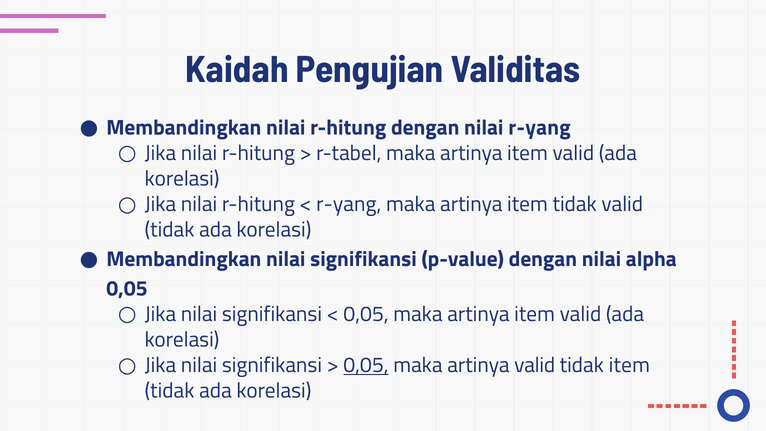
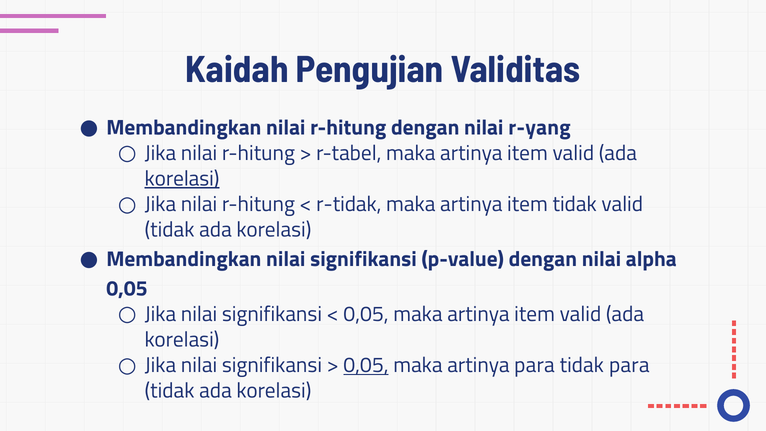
korelasi at (182, 179) underline: none -> present
r-yang at (349, 204): r-yang -> r-tidak
artinya valid: valid -> para
tidak item: item -> para
